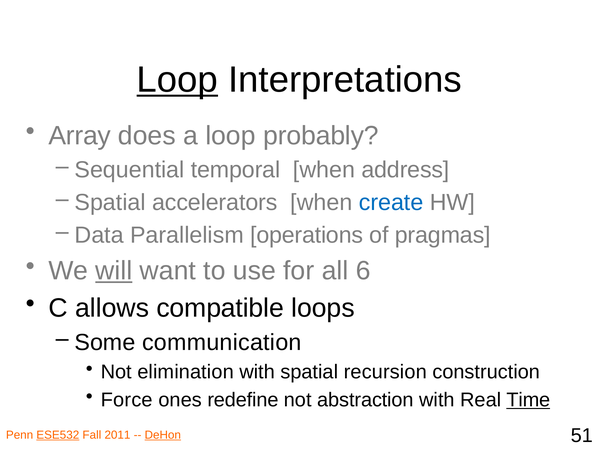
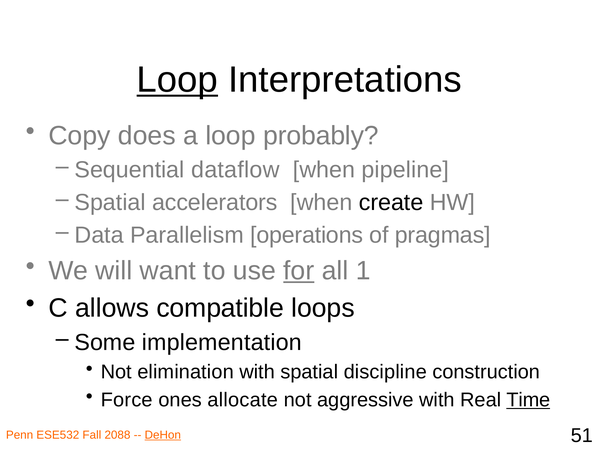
Array: Array -> Copy
temporal: temporal -> dataflow
address: address -> pipeline
create colour: blue -> black
will underline: present -> none
for underline: none -> present
6: 6 -> 1
communication: communication -> implementation
recursion: recursion -> discipline
redefine: redefine -> allocate
abstraction: abstraction -> aggressive
ESE532 underline: present -> none
2011: 2011 -> 2088
